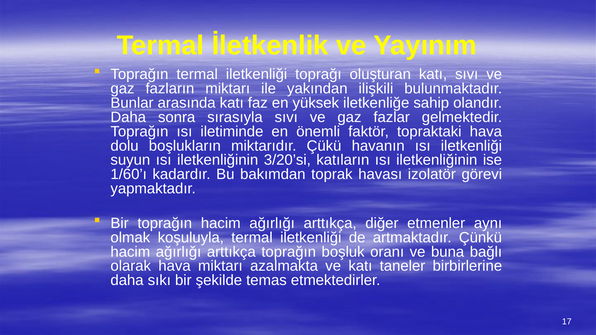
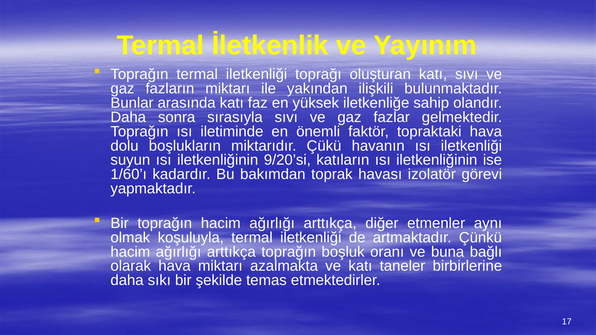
3/20’si: 3/20’si -> 9/20’si
